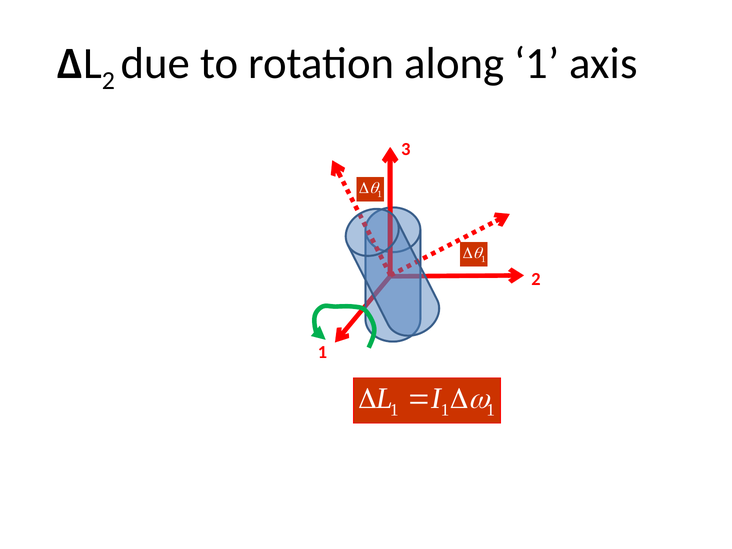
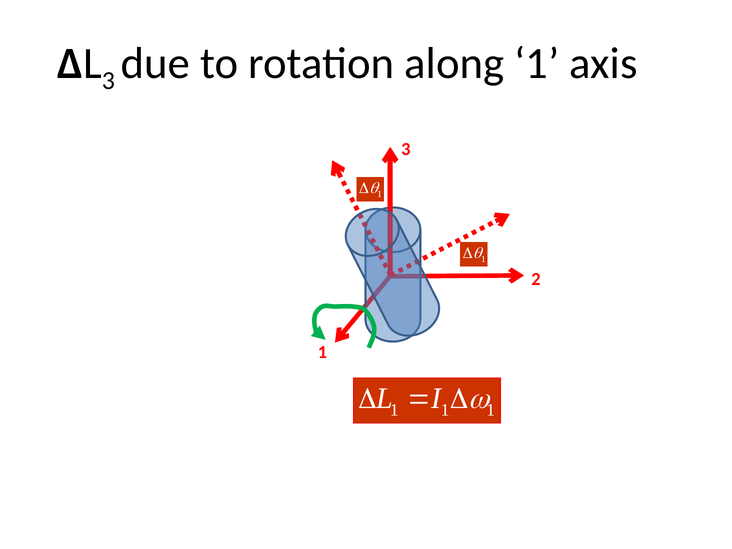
2 at (108, 81): 2 -> 3
